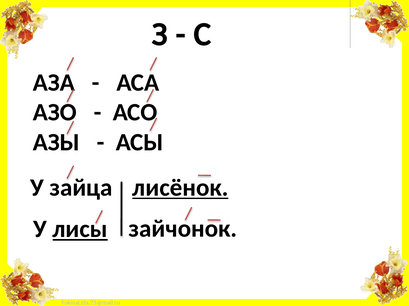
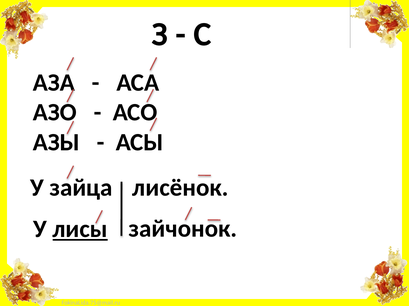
лисёнок underline: present -> none
